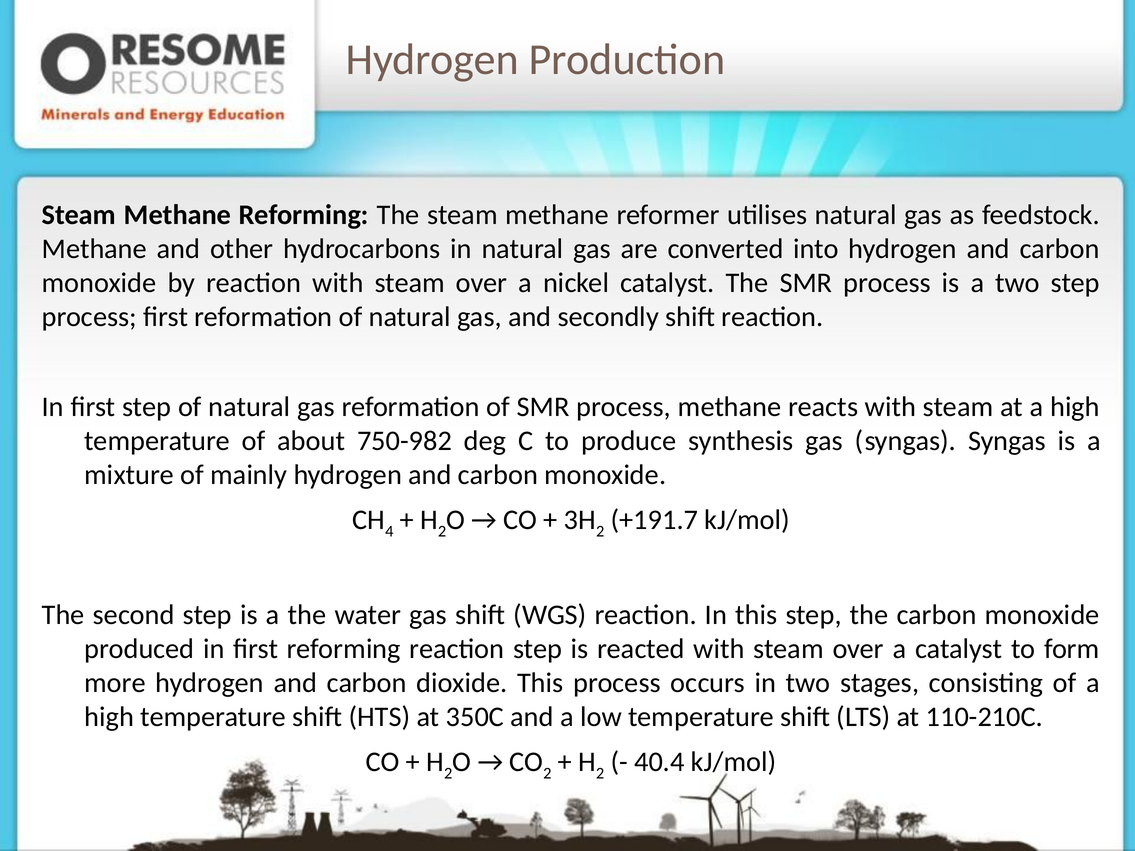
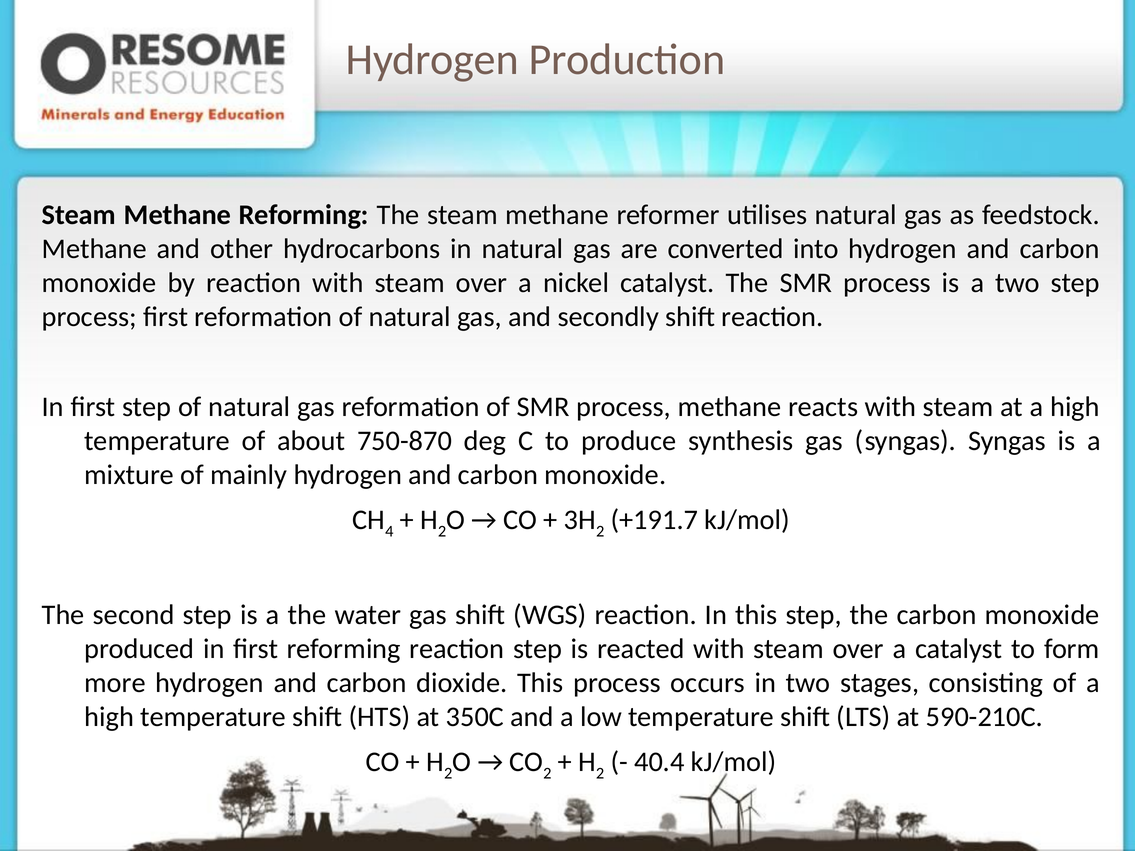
750-982: 750-982 -> 750-870
110-210C: 110-210C -> 590-210C
